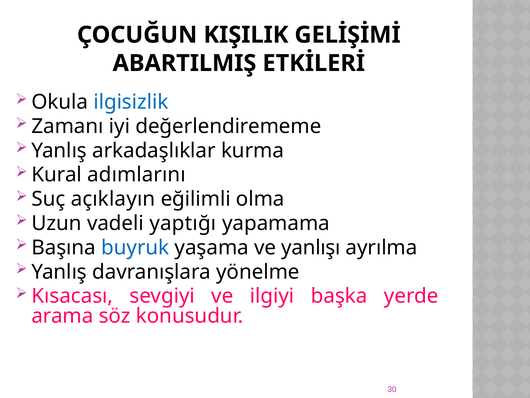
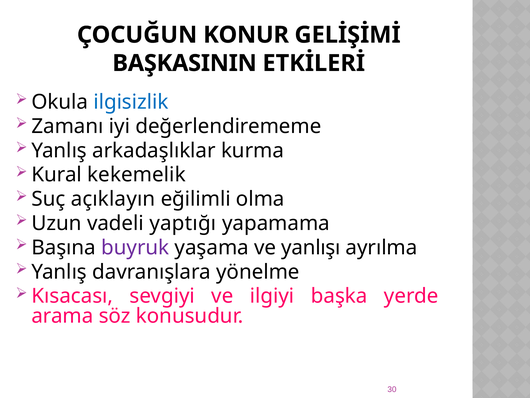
KIŞILIK: KIŞILIK -> KONUR
ABARTILMIŞ: ABARTILMIŞ -> BAŞKASININ
adımlarını: adımlarını -> kekemelik
buyruk colour: blue -> purple
